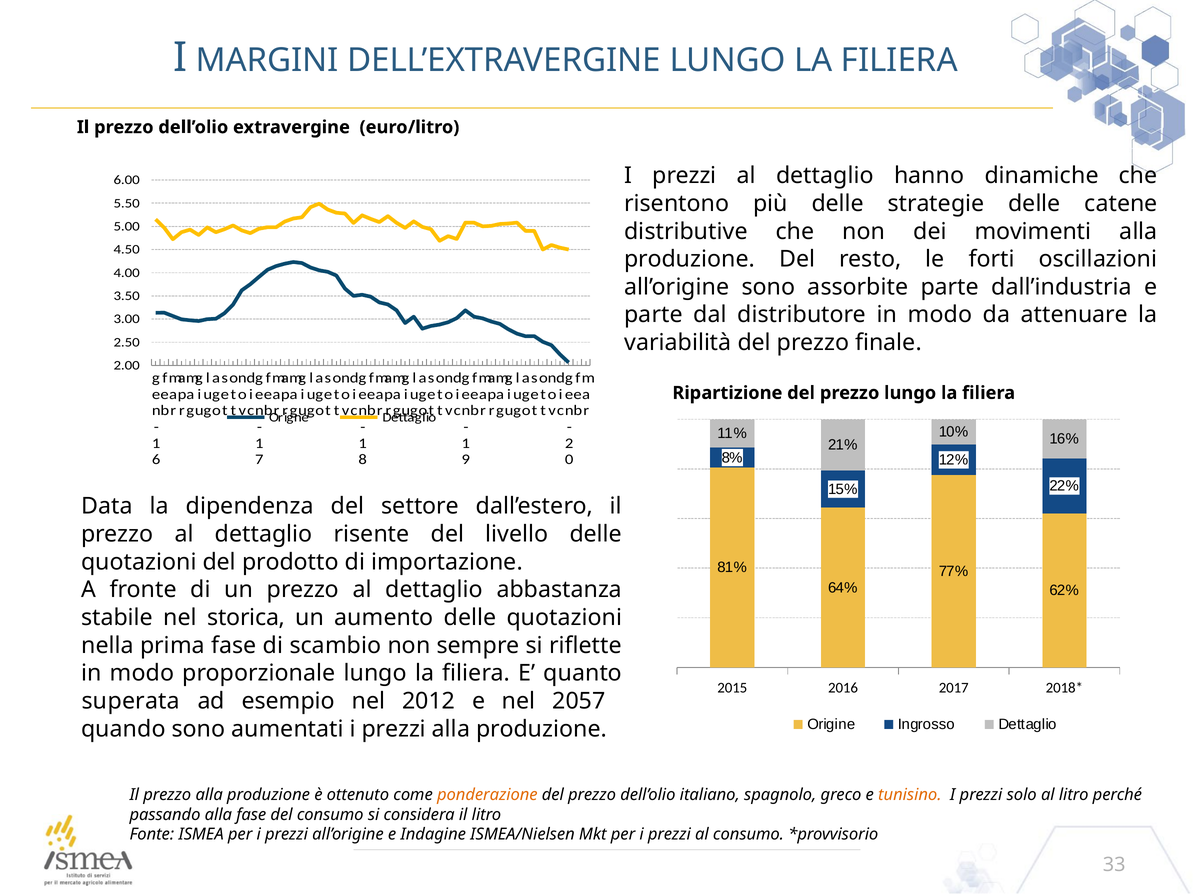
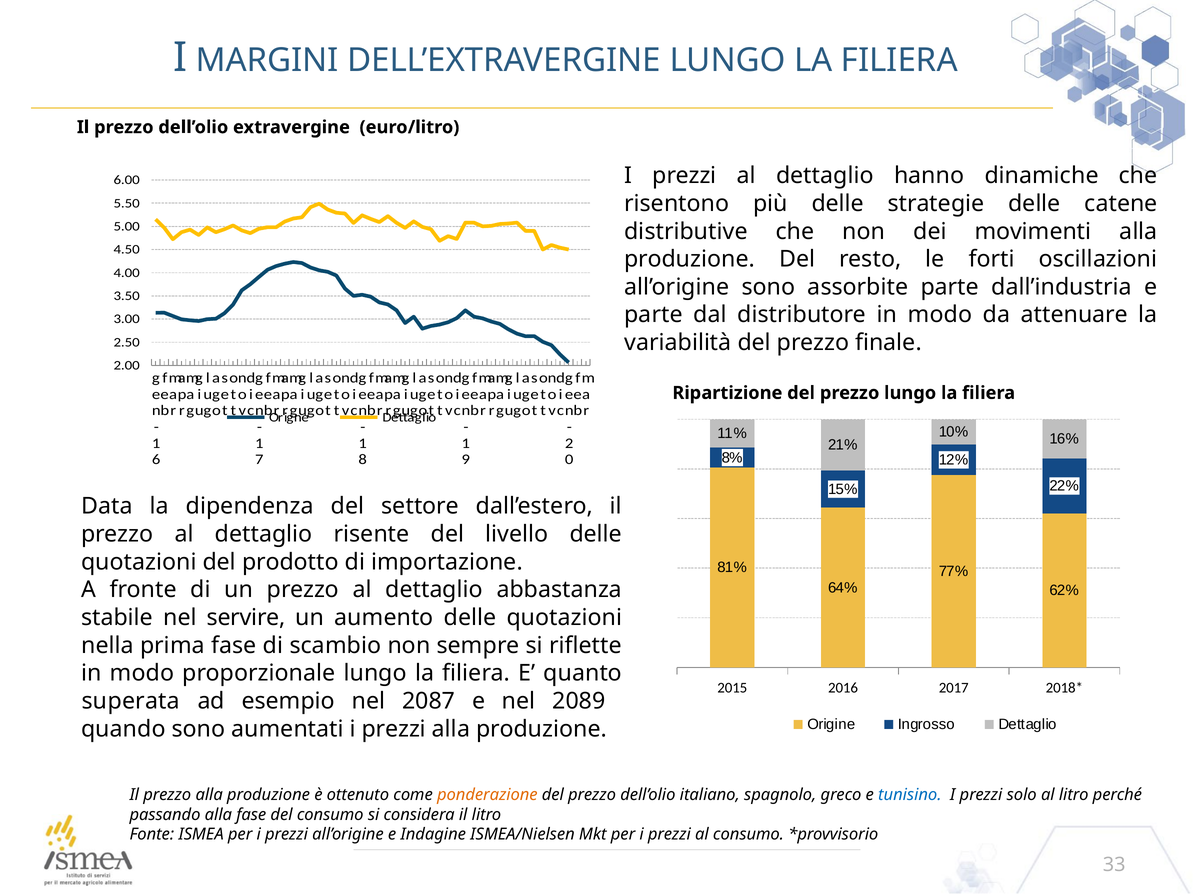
storica: storica -> servire
2012: 2012 -> 2087
2057: 2057 -> 2089
tunisino colour: orange -> blue
